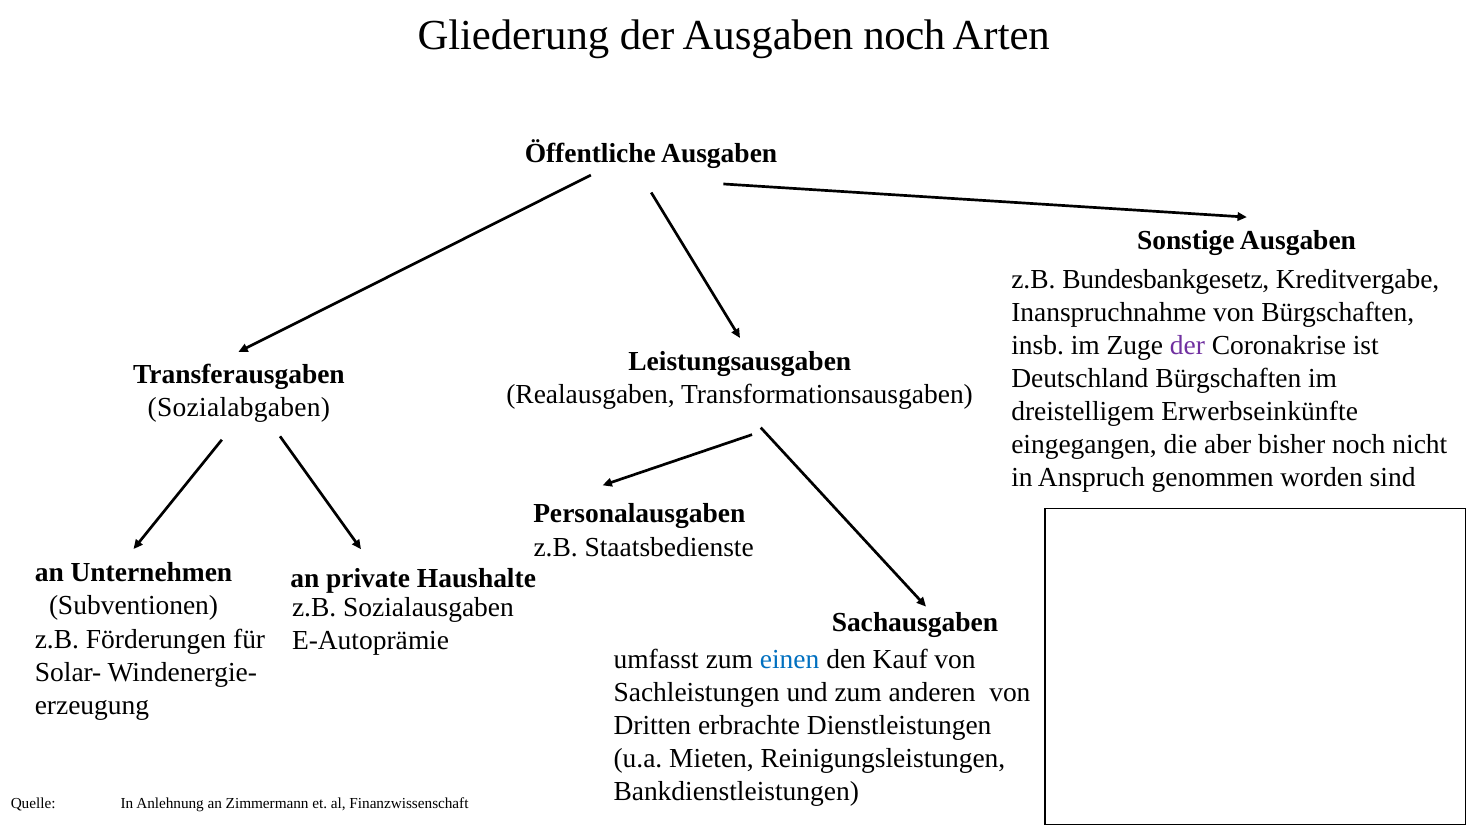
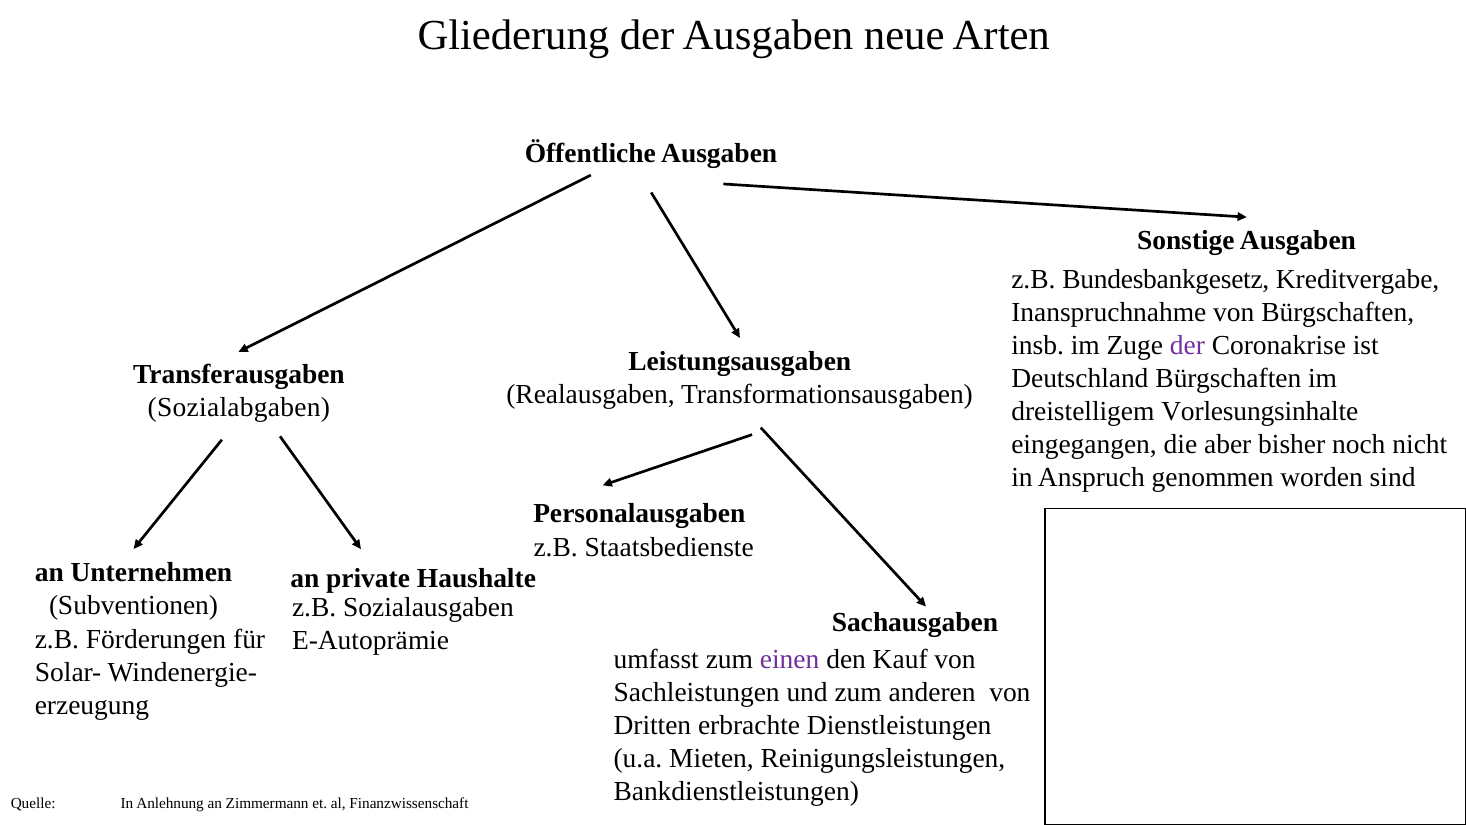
Ausgaben noch: noch -> neue
Erwerbseinkünfte: Erwerbseinkünfte -> Vorlesungsinhalte
einen colour: blue -> purple
